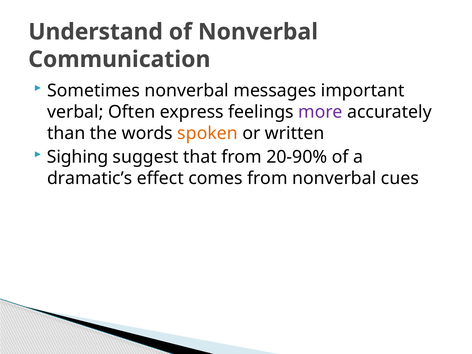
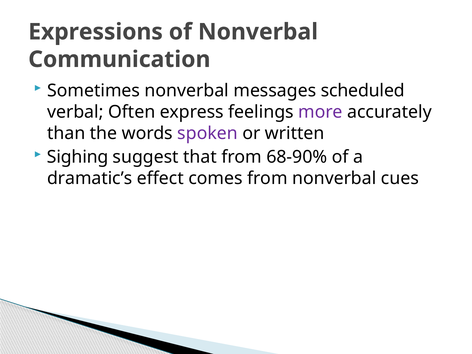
Understand: Understand -> Expressions
important: important -> scheduled
spoken colour: orange -> purple
20-90%: 20-90% -> 68-90%
